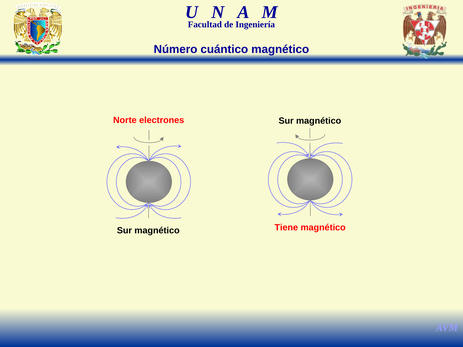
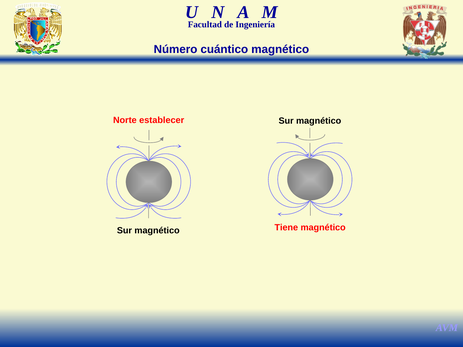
electrones: electrones -> establecer
